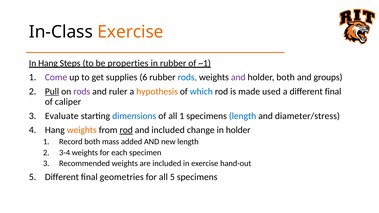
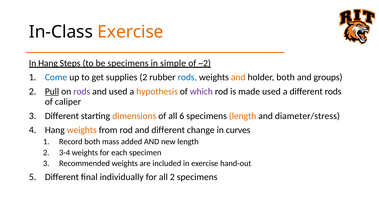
be properties: properties -> specimens
in rubber: rubber -> simple
~1: ~1 -> ~2
Come colour: purple -> blue
supplies 6: 6 -> 2
and at (238, 77) colour: purple -> orange
and ruler: ruler -> used
which colour: blue -> purple
a different final: final -> rods
3 Evaluate: Evaluate -> Different
dimensions colour: blue -> orange
all 1: 1 -> 6
length at (243, 116) colour: blue -> orange
rod at (126, 130) underline: present -> none
and included: included -> different
in holder: holder -> curves
geometries: geometries -> individually
all 5: 5 -> 2
